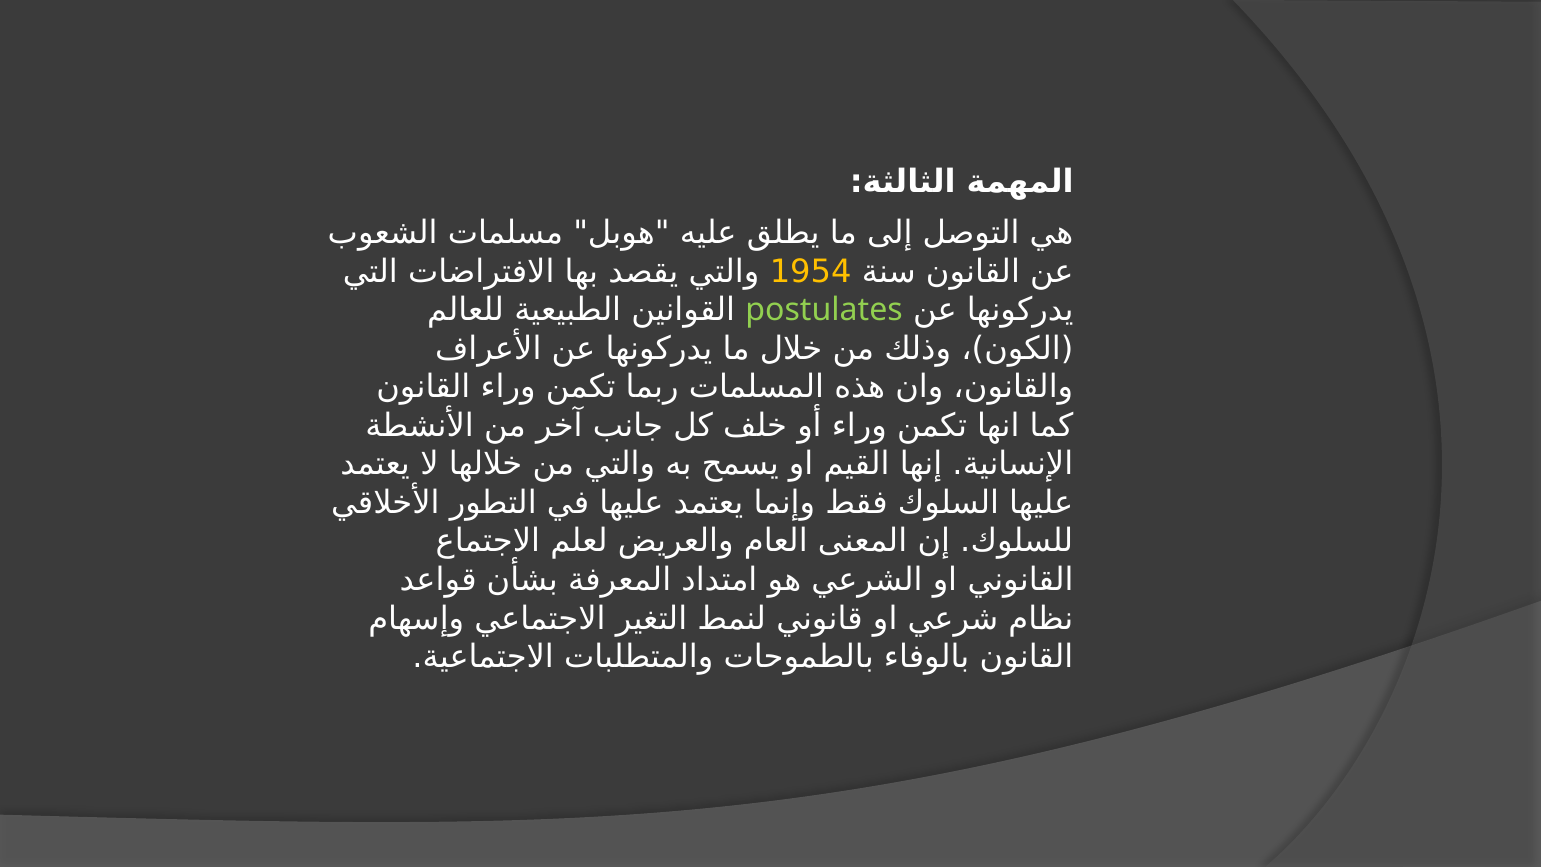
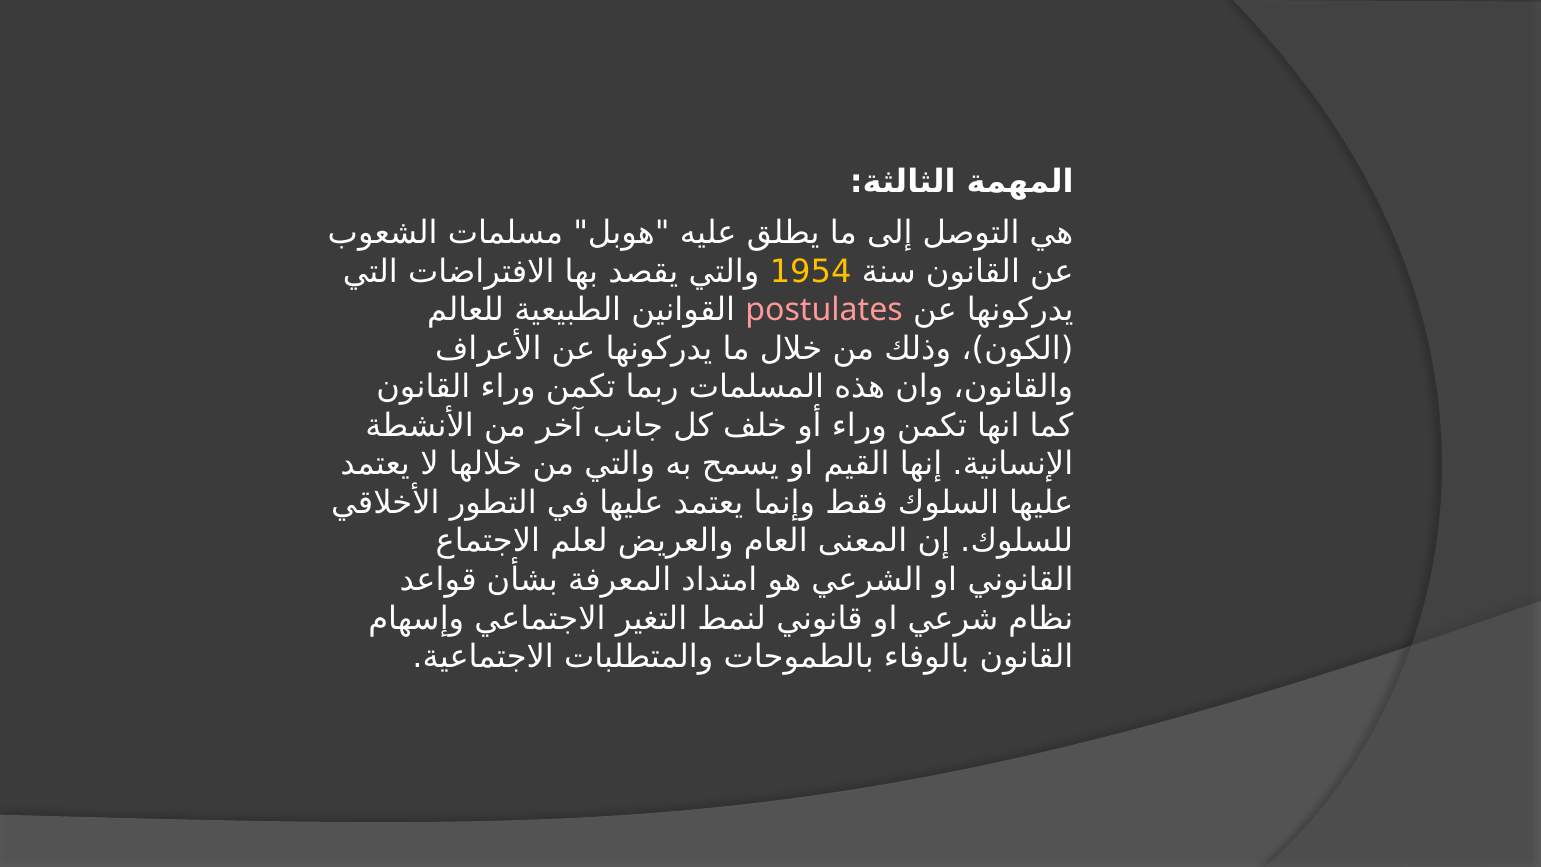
postulates colour: light green -> pink
